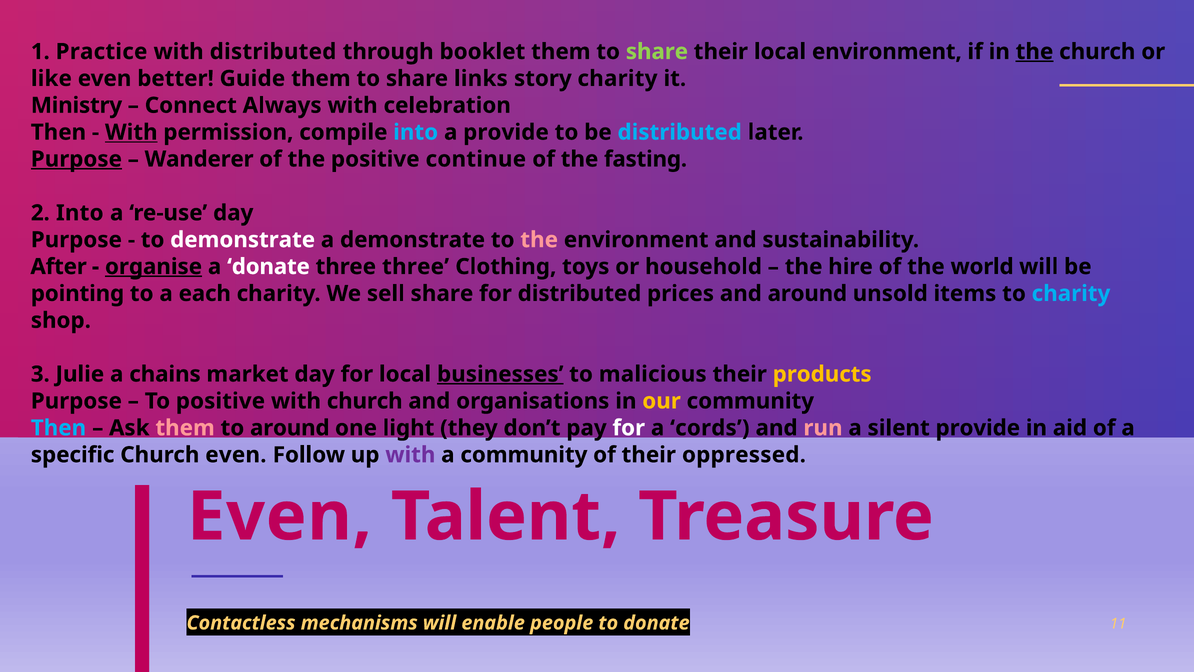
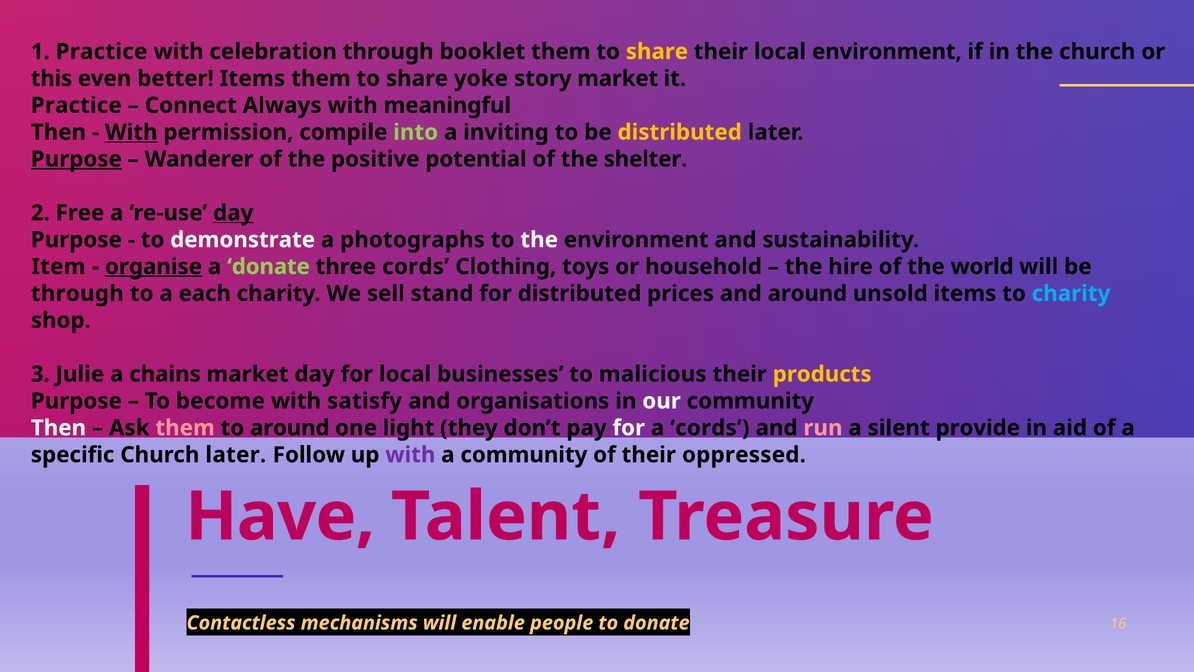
with distributed: distributed -> celebration
share at (657, 52) colour: light green -> yellow
the at (1034, 52) underline: present -> none
like: like -> this
better Guide: Guide -> Items
links: links -> yoke
story charity: charity -> market
Ministry at (76, 105): Ministry -> Practice
celebration: celebration -> meaningful
into at (416, 132) colour: light blue -> light green
a provide: provide -> inviting
distributed at (680, 132) colour: light blue -> yellow
continue: continue -> potential
fasting: fasting -> shelter
2 Into: Into -> Free
day at (233, 213) underline: none -> present
a demonstrate: demonstrate -> photographs
the at (539, 240) colour: pink -> white
After: After -> Item
donate at (268, 267) colour: white -> light green
three three: three -> cords
pointing at (78, 293): pointing -> through
sell share: share -> stand
businesses underline: present -> none
To positive: positive -> become
with church: church -> satisfy
our colour: yellow -> white
Then at (58, 428) colour: light blue -> white
Church even: even -> later
Even at (279, 517): Even -> Have
11: 11 -> 16
